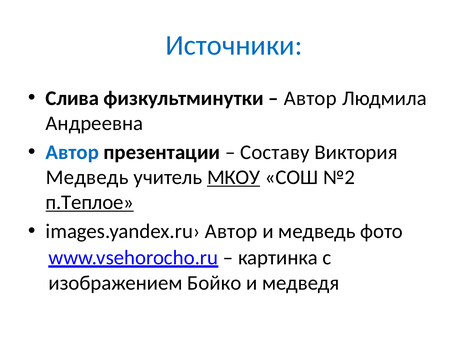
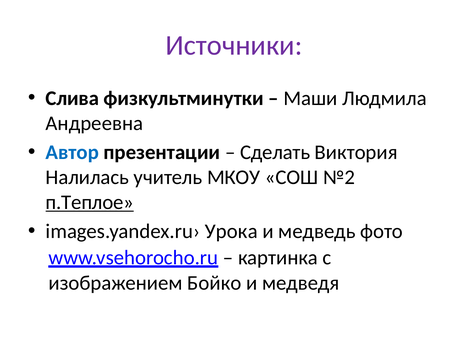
Источники colour: blue -> purple
Автор at (310, 98): Автор -> Маши
Составу: Составу -> Сделать
Медведь at (87, 177): Медведь -> Налилась
МКОУ underline: present -> none
images.yandex.ru› Автор: Автор -> Урока
